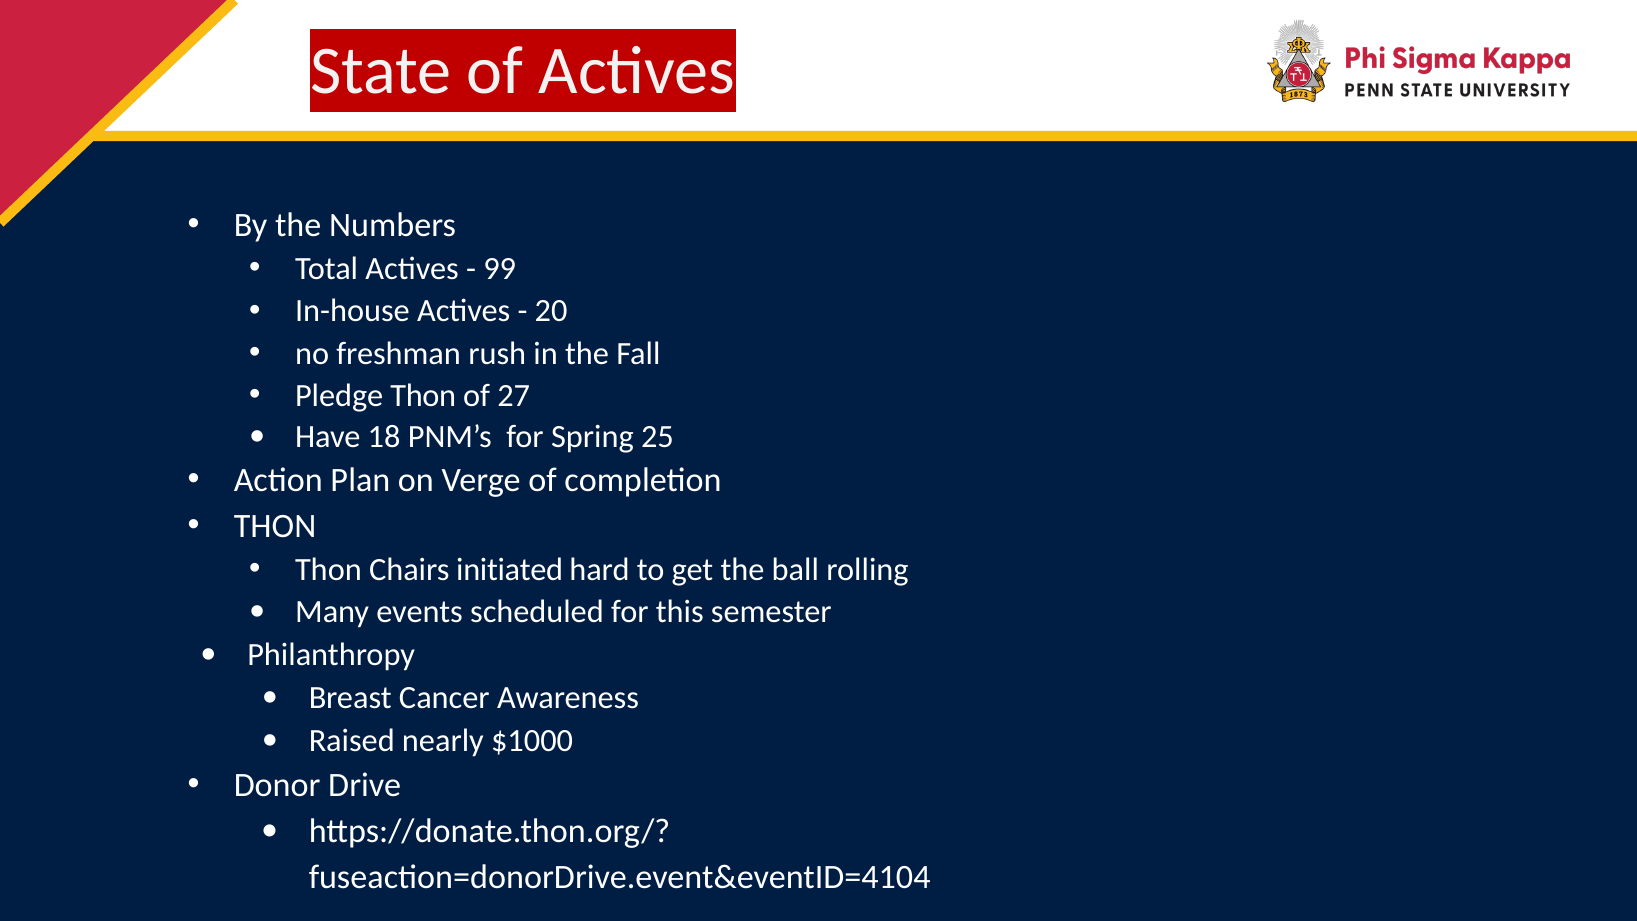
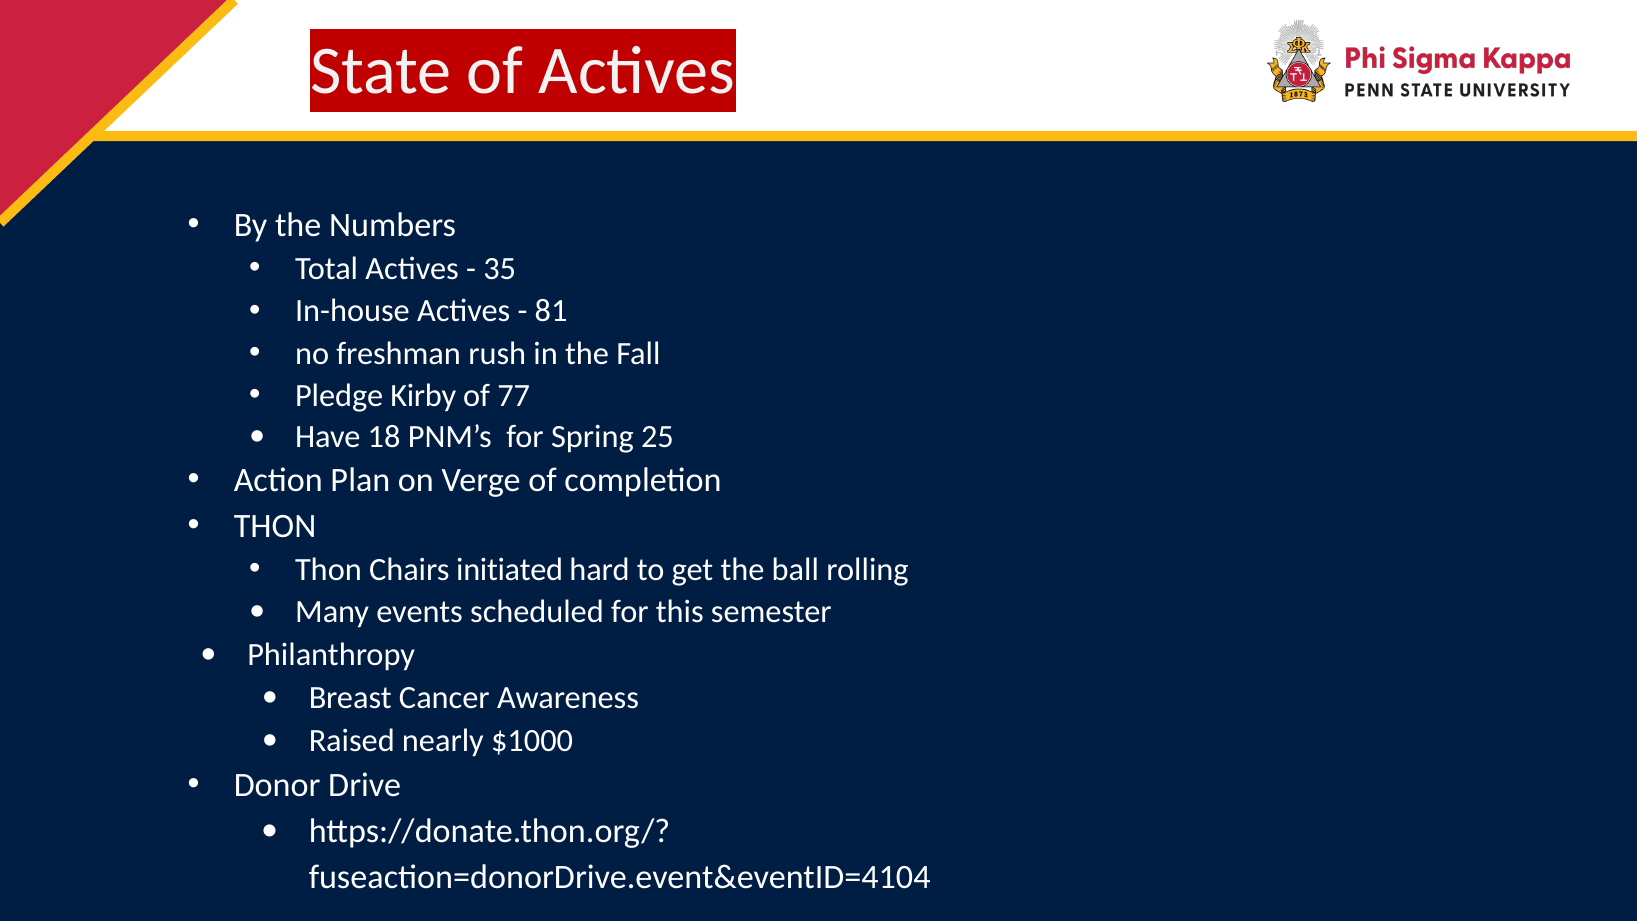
99: 99 -> 35
20: 20 -> 81
Pledge Thon: Thon -> Kirby
27: 27 -> 77
